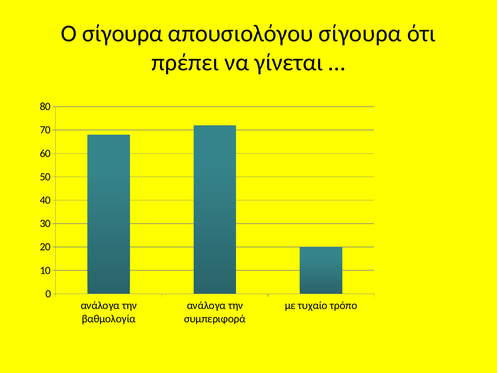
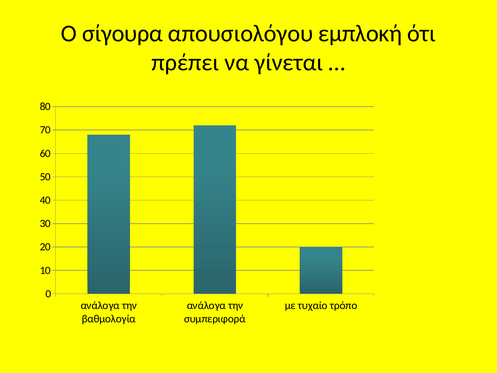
απουσιολόγου σίγουρα: σίγουρα -> εμπλοκή
